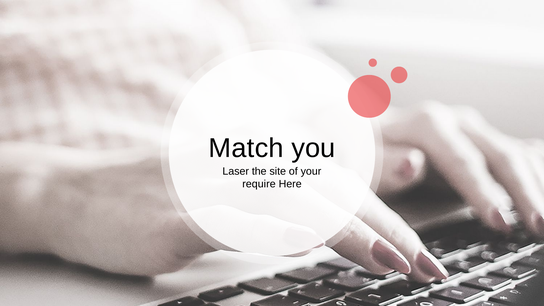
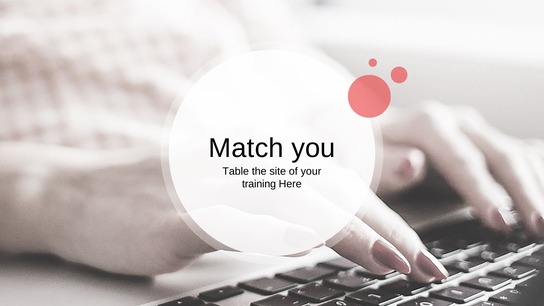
Laser: Laser -> Table
require: require -> training
